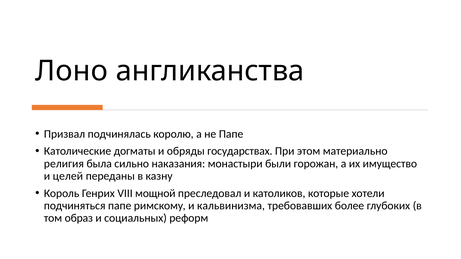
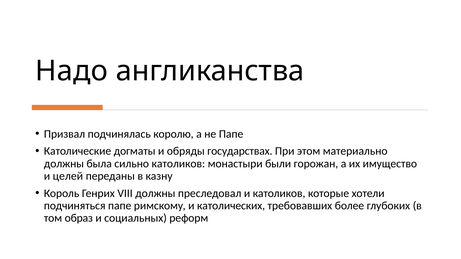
Лоно: Лоно -> Надо
религия at (64, 164): религия -> должны
сильно наказания: наказания -> католиков
VIII мощной: мощной -> должны
кальвинизма: кальвинизма -> католических
